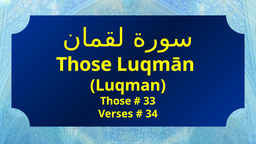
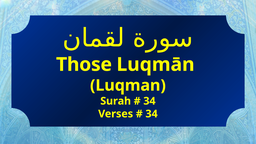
Those at (116, 101): Those -> Surah
33 at (149, 101): 33 -> 34
